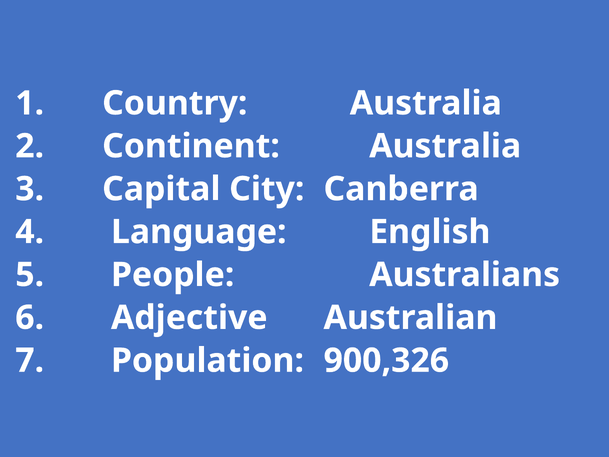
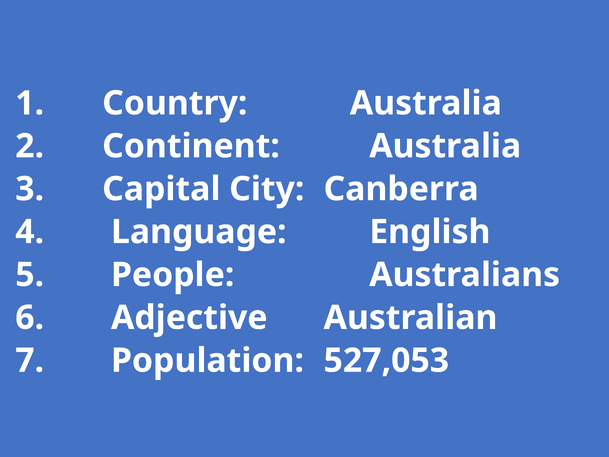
900,326: 900,326 -> 527,053
